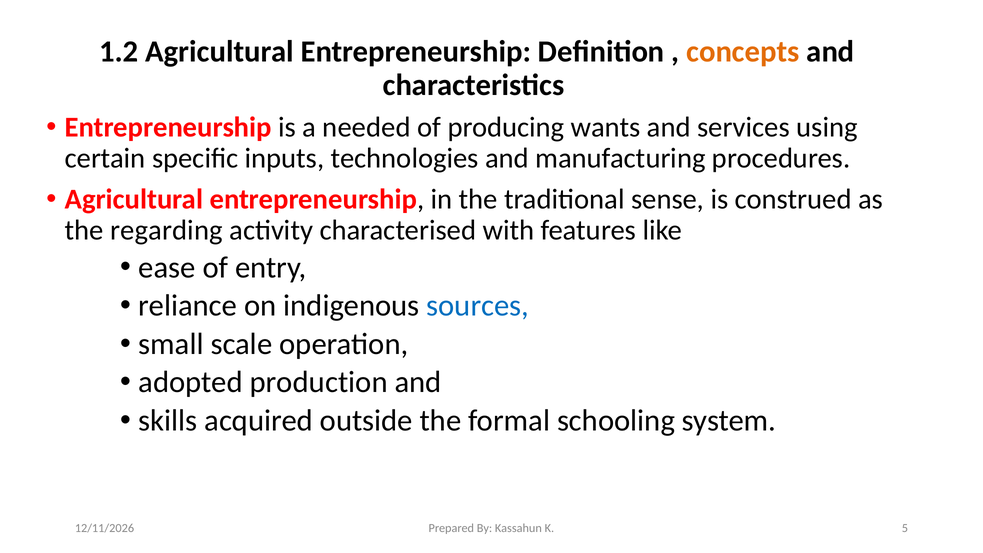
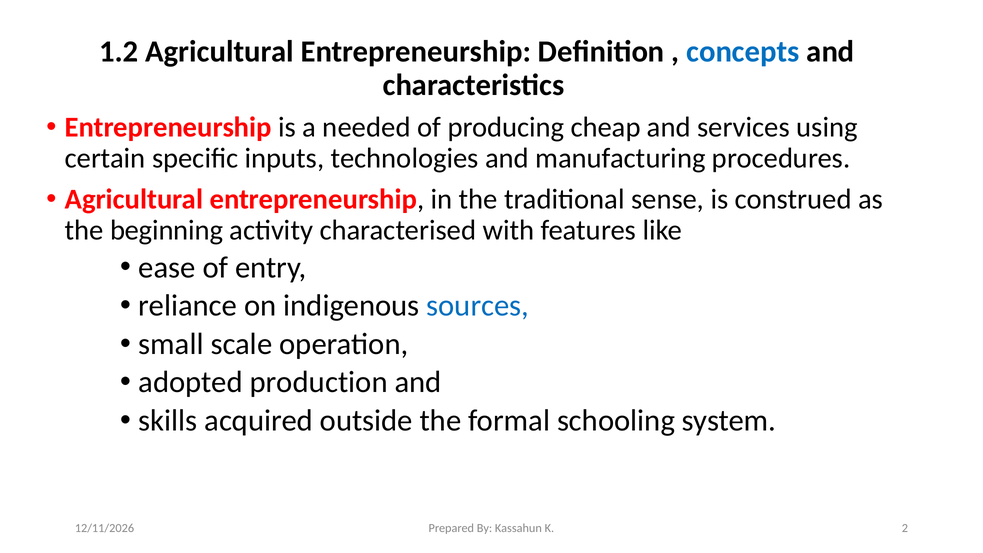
concepts colour: orange -> blue
wants: wants -> cheap
regarding: regarding -> beginning
5: 5 -> 2
